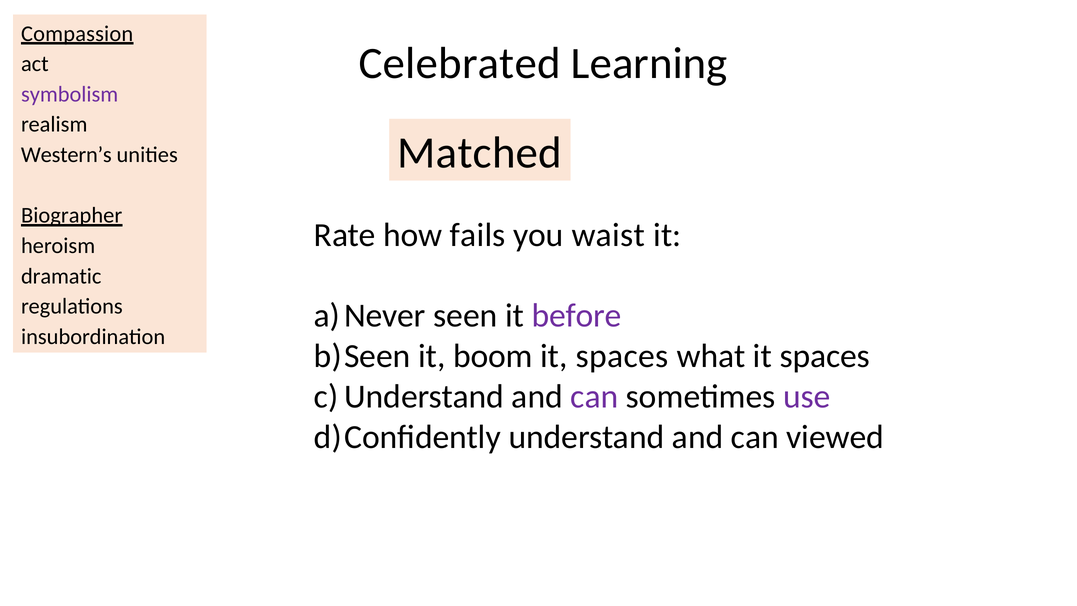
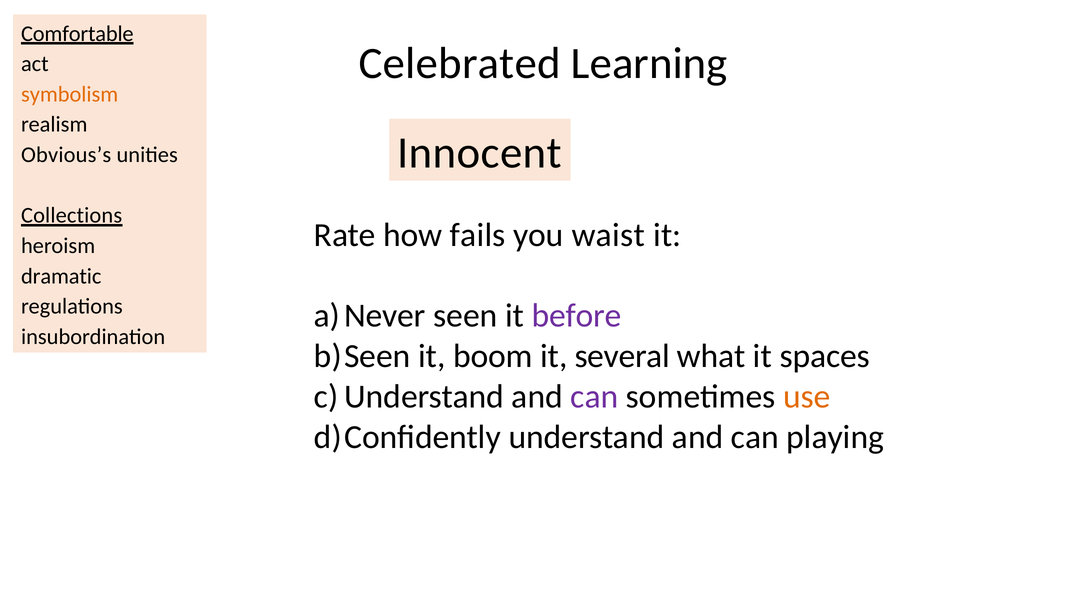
Compassion: Compassion -> Comfortable
symbolism colour: purple -> orange
Matched: Matched -> Innocent
Western’s: Western’s -> Obvious’s
Biographer: Biographer -> Collections
spaces at (622, 356): spaces -> several
use colour: purple -> orange
viewed: viewed -> playing
